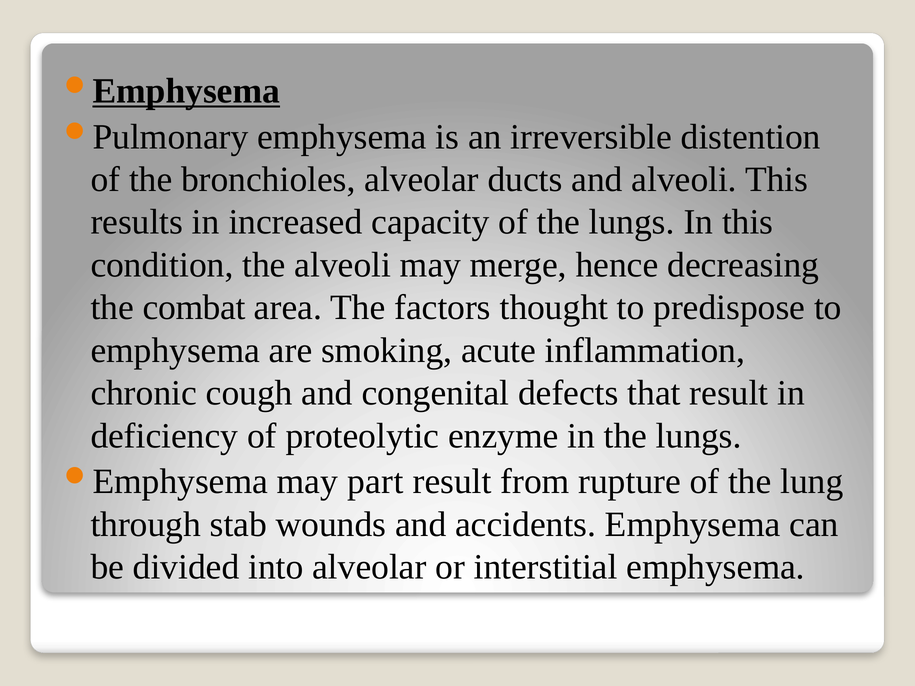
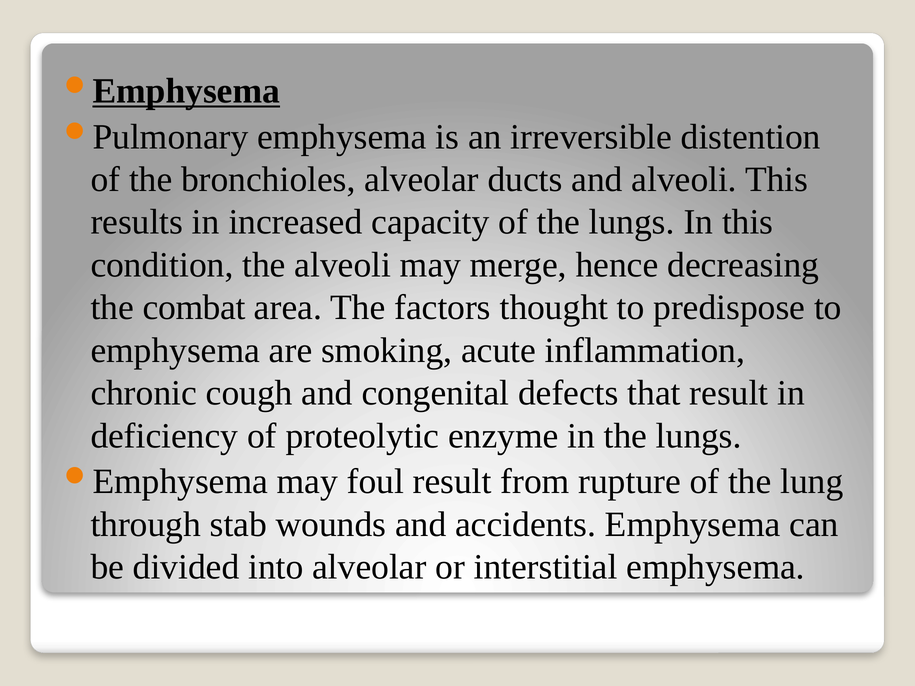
part: part -> foul
